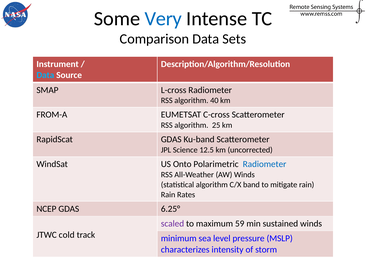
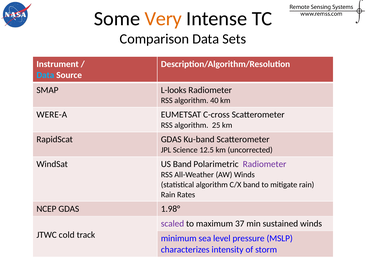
Very colour: blue -> orange
L-cross: L-cross -> L-looks
FROM-A: FROM-A -> WERE-A
US Onto: Onto -> Band
Radiometer at (265, 165) colour: blue -> purple
6.25°: 6.25° -> 1.98°
59: 59 -> 37
